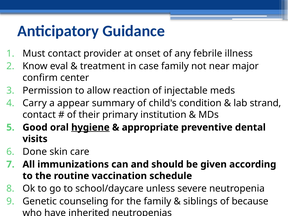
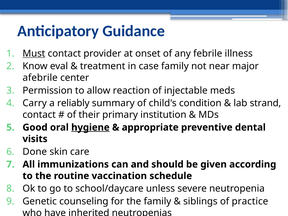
Must underline: none -> present
confirm: confirm -> afebrile
appear: appear -> reliably
because: because -> practice
